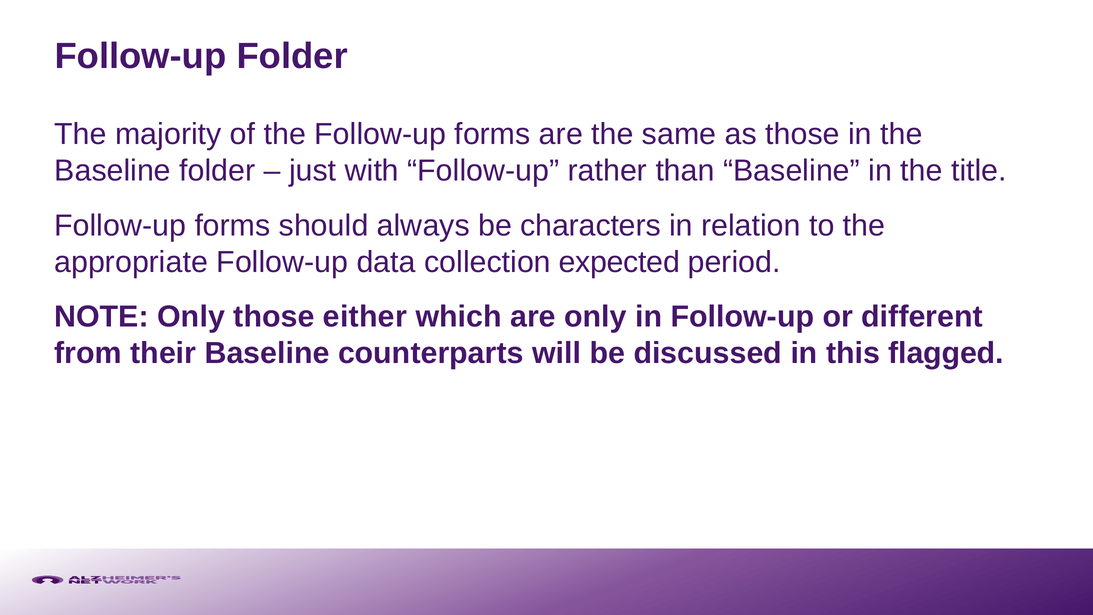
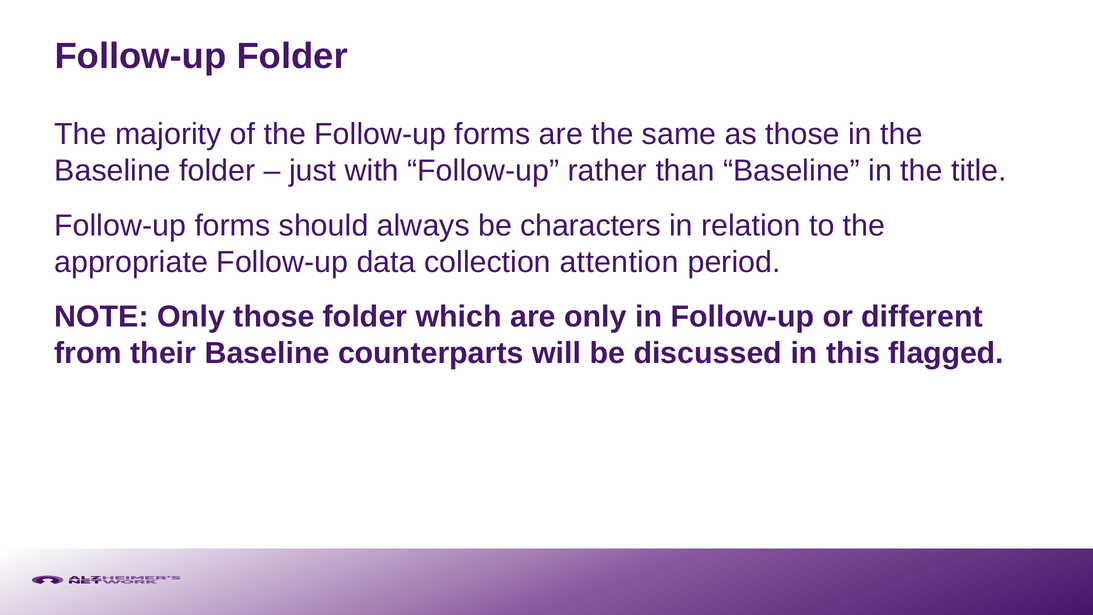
expected: expected -> attention
those either: either -> folder
